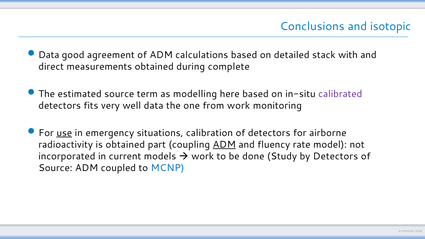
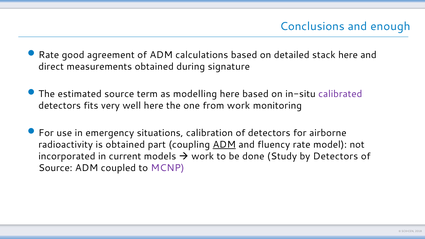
isotopic: isotopic -> enough
Data at (49, 55): Data -> Rate
stack with: with -> here
complete: complete -> signature
well data: data -> here
use underline: present -> none
MCNP colour: blue -> purple
